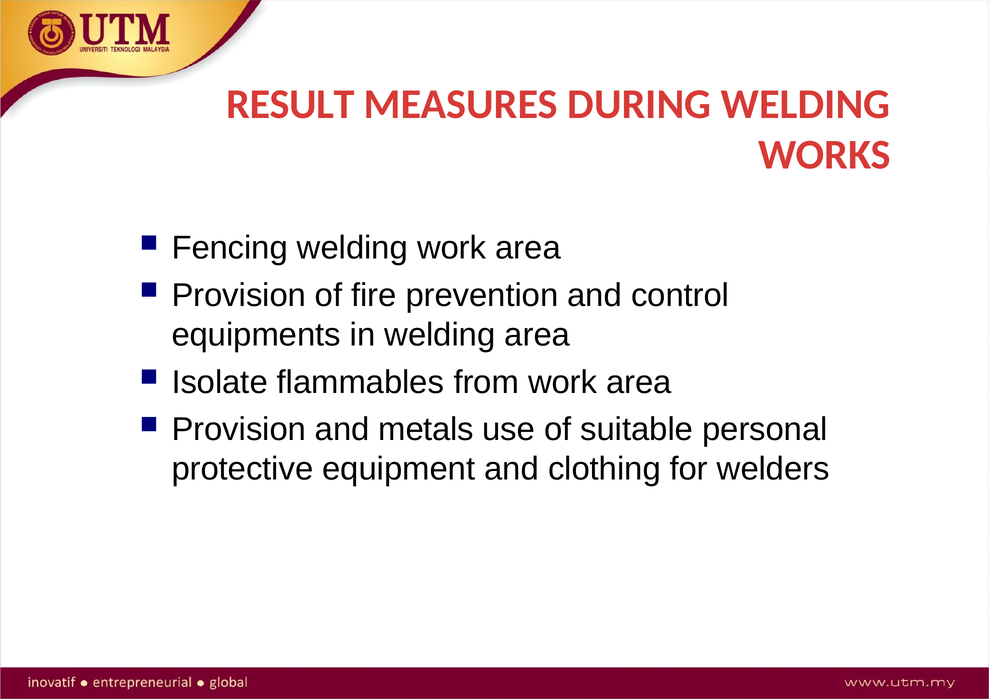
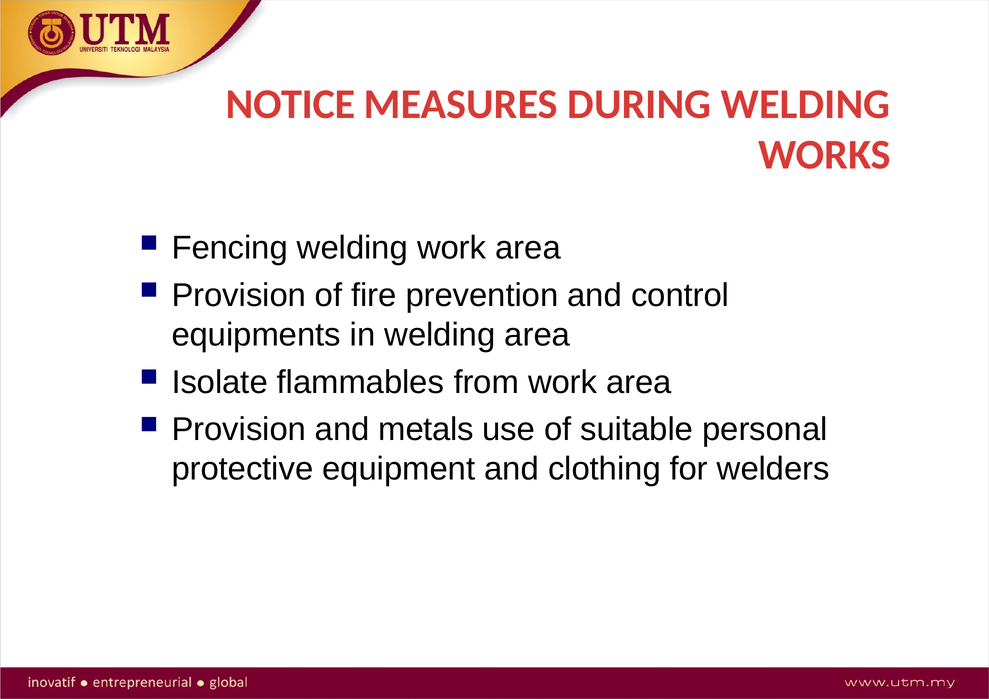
RESULT: RESULT -> NOTICE
